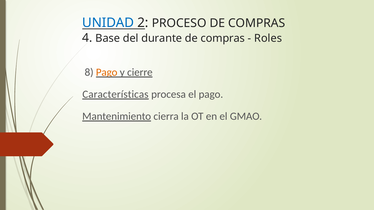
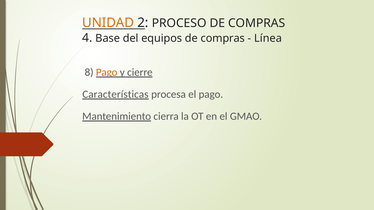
UNIDAD colour: blue -> orange
durante: durante -> equipos
Roles: Roles -> Línea
